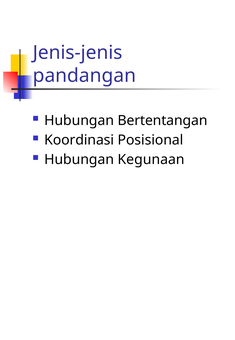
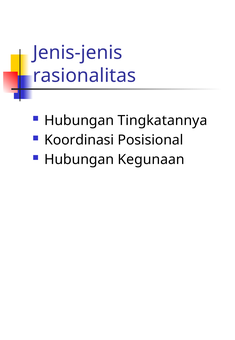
pandangan: pandangan -> rasionalitas
Bertentangan: Bertentangan -> Tingkatannya
